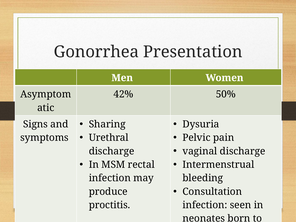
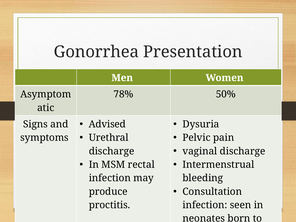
42%: 42% -> 78%
Sharing: Sharing -> Advised
